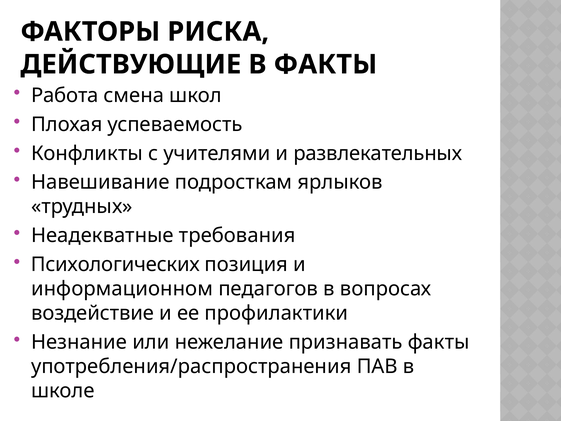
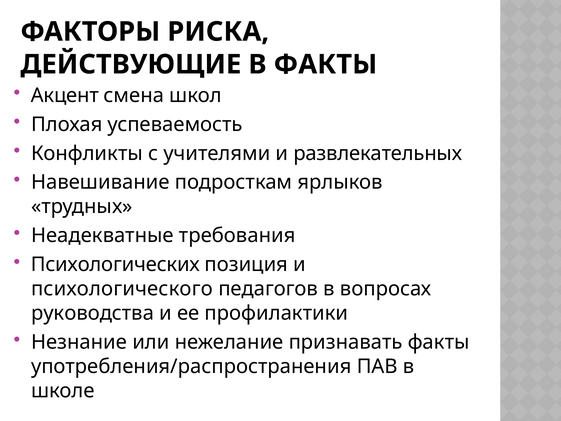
Работа: Работа -> Акцент
информационном: информационном -> психологического
воздействие: воздействие -> руководства
